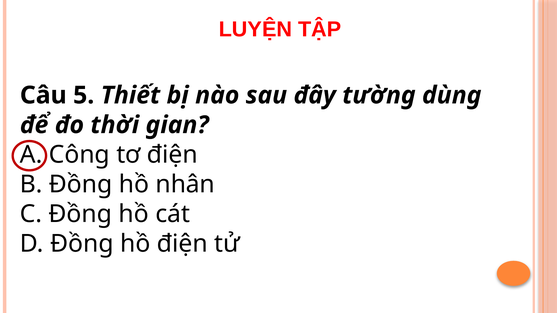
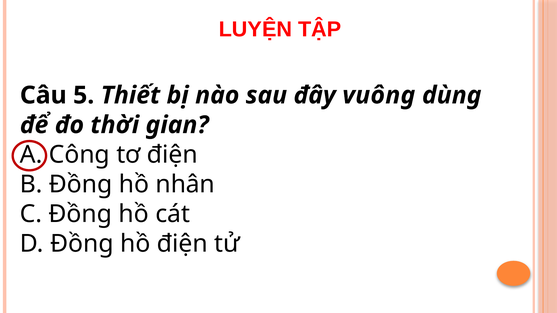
tường: tường -> vuông
